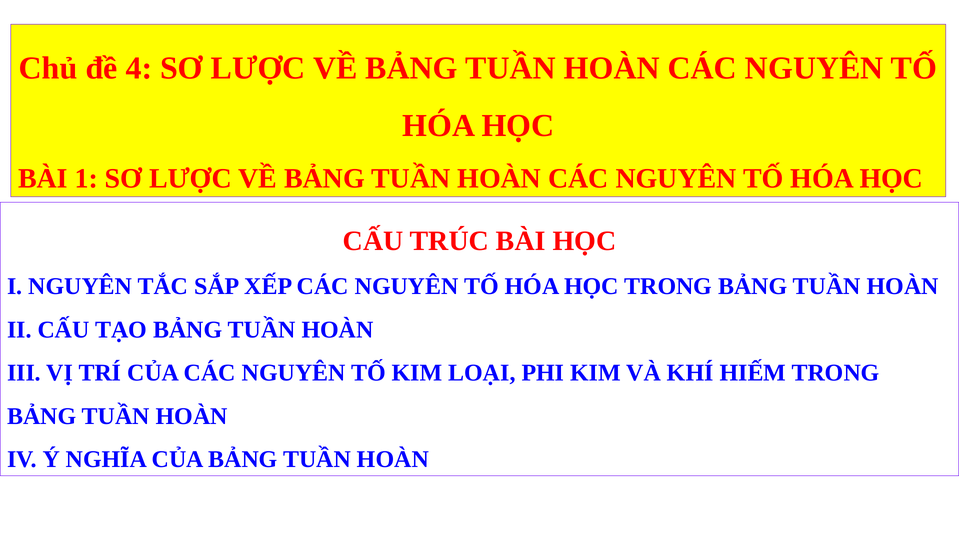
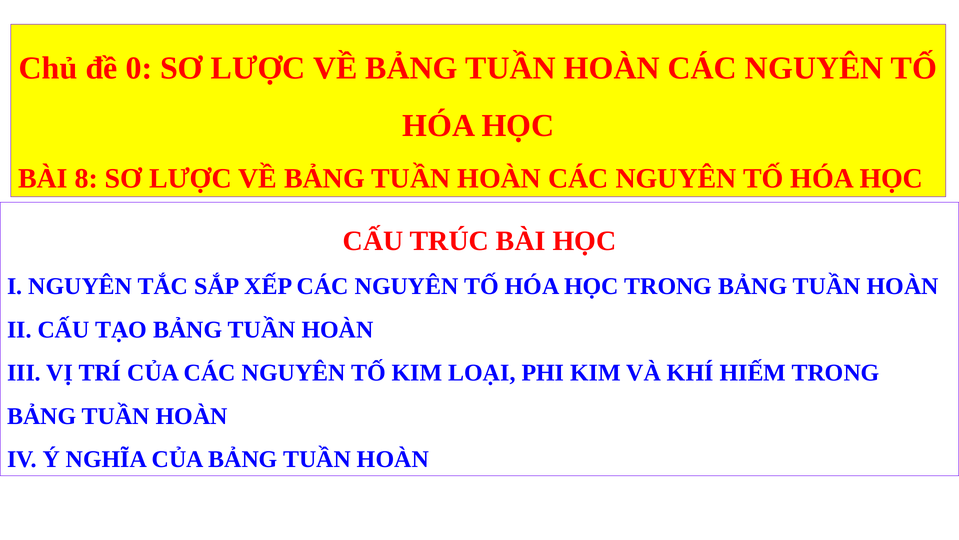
4: 4 -> 0
1: 1 -> 8
